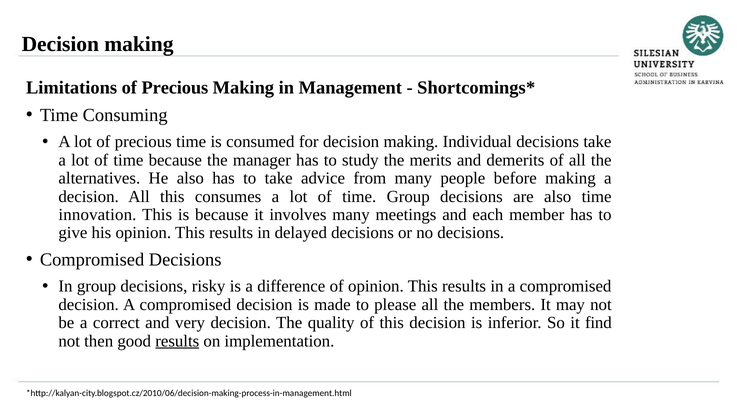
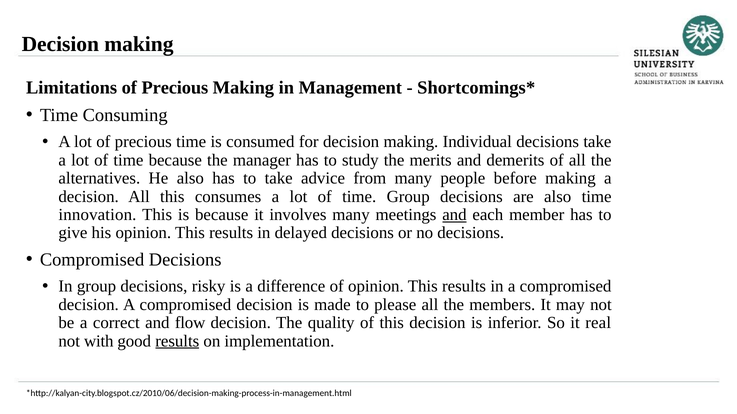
and at (454, 215) underline: none -> present
very: very -> flow
find: find -> real
then: then -> with
